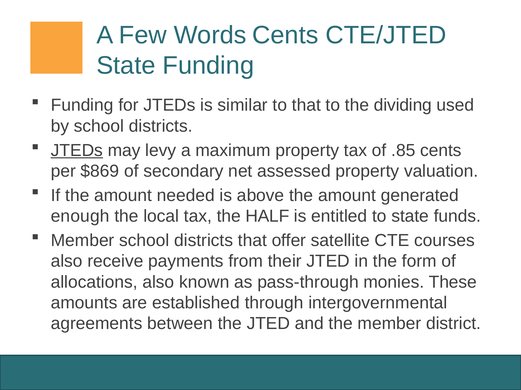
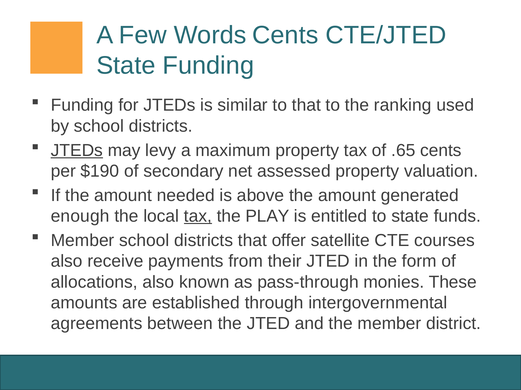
dividing: dividing -> ranking
.85: .85 -> .65
$869: $869 -> $190
tax at (198, 217) underline: none -> present
HALF: HALF -> PLAY
